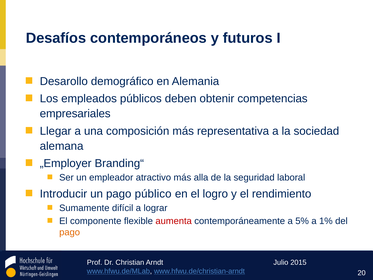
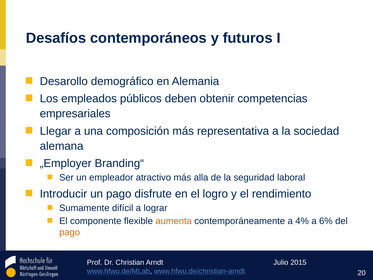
público: público -> disfrute
aumenta colour: red -> orange
5%: 5% -> 4%
1%: 1% -> 6%
